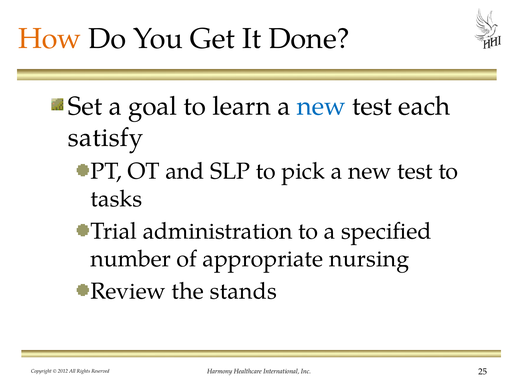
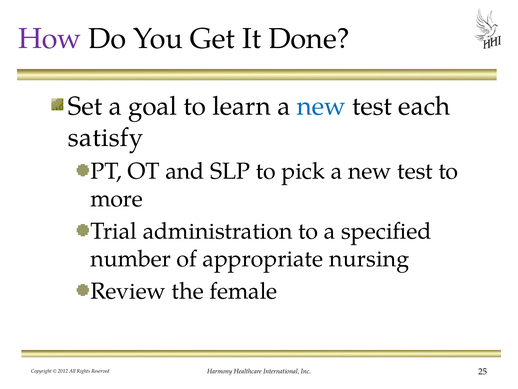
How colour: orange -> purple
tasks: tasks -> more
stands: stands -> female
